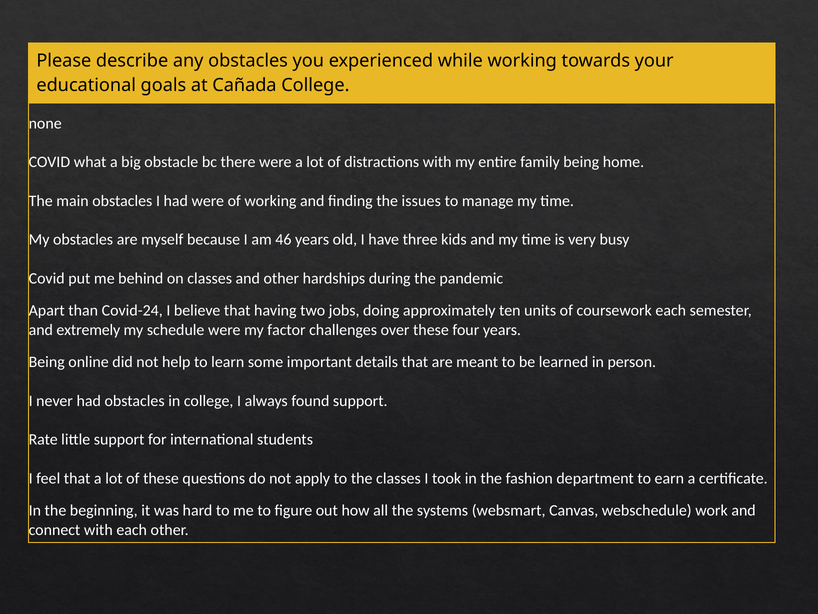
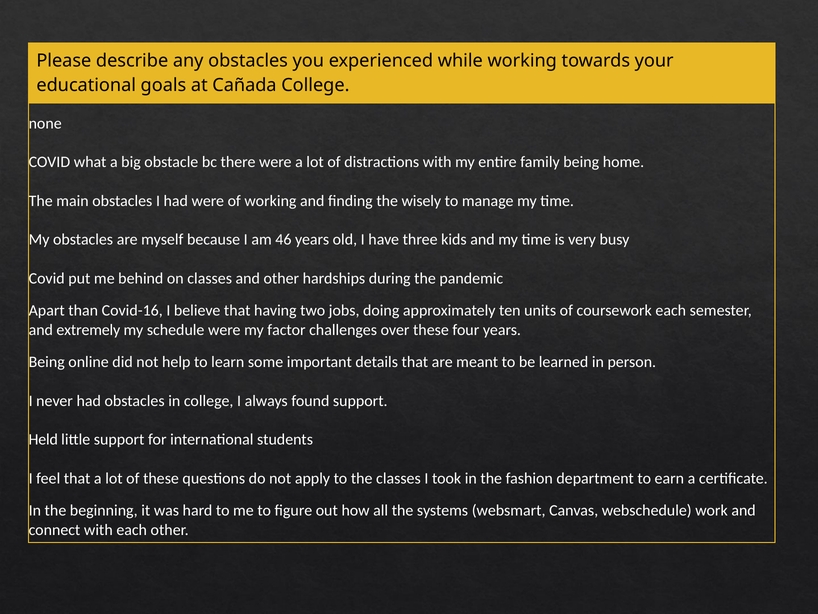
issues: issues -> wisely
Covid-24: Covid-24 -> Covid-16
Rate: Rate -> Held
